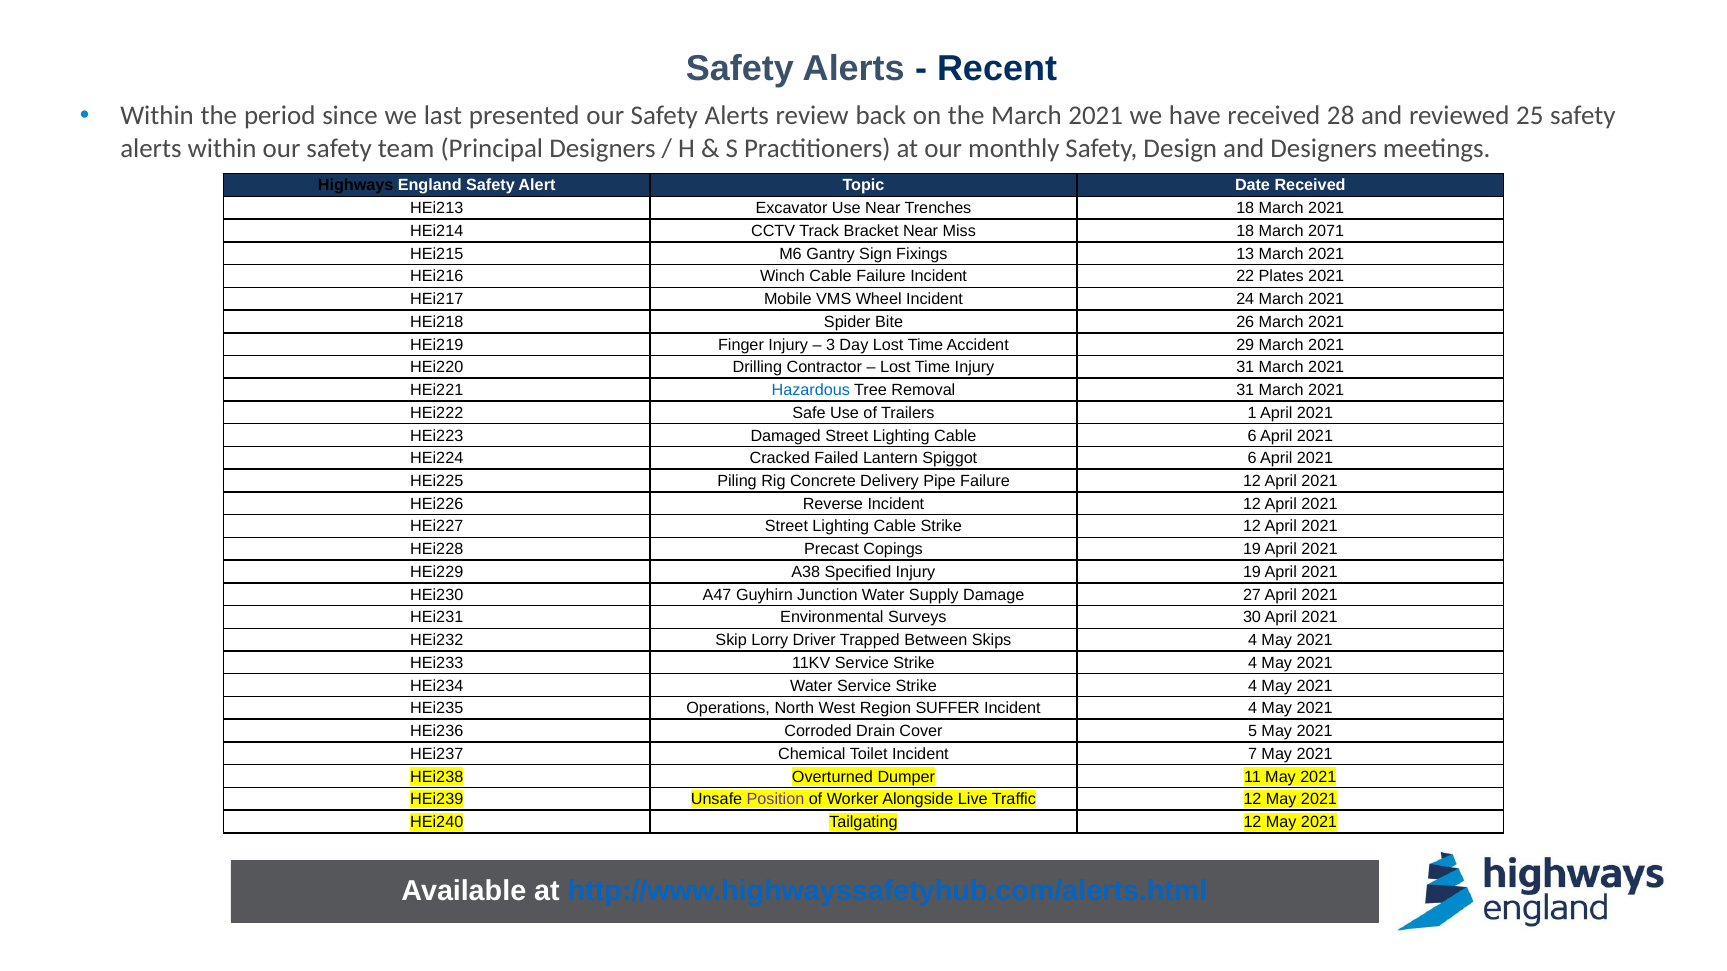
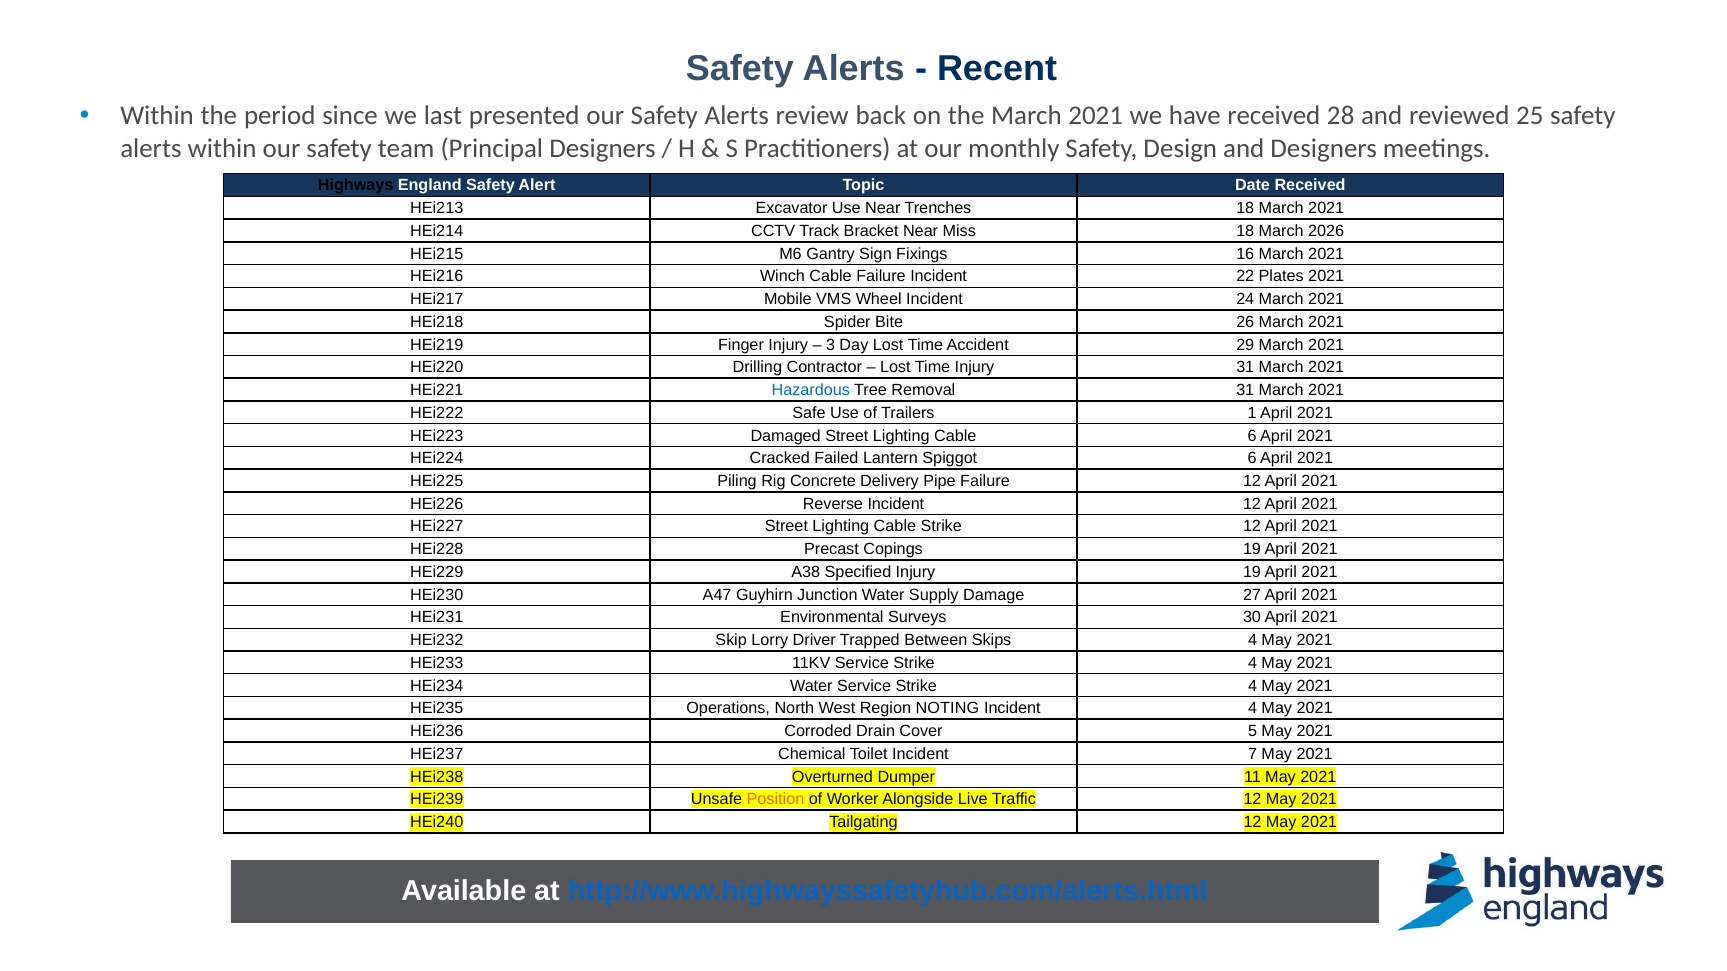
2071: 2071 -> 2026
13: 13 -> 16
SUFFER: SUFFER -> NOTING
Position colour: purple -> orange
